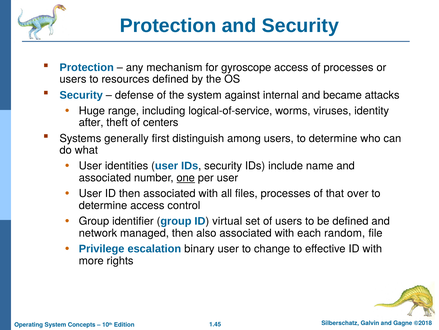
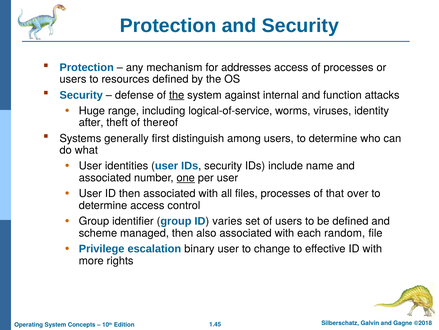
gyroscope: gyroscope -> addresses
the at (177, 95) underline: none -> present
became: became -> function
centers: centers -> thereof
virtual: virtual -> varies
network: network -> scheme
